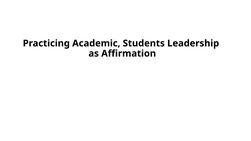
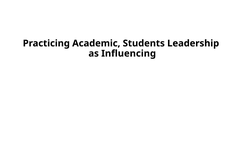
Affirmation: Affirmation -> Influencing
